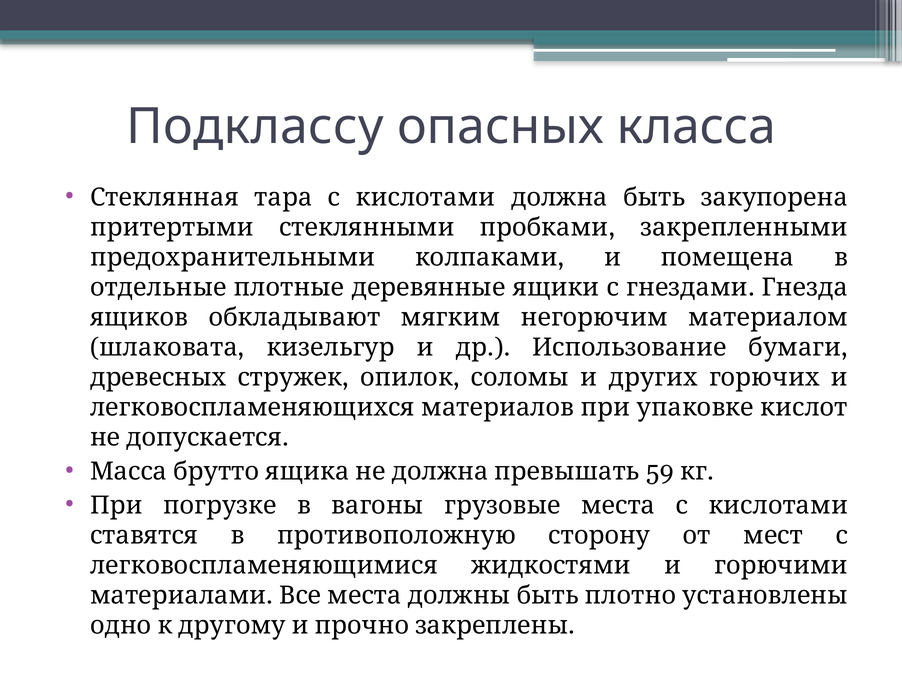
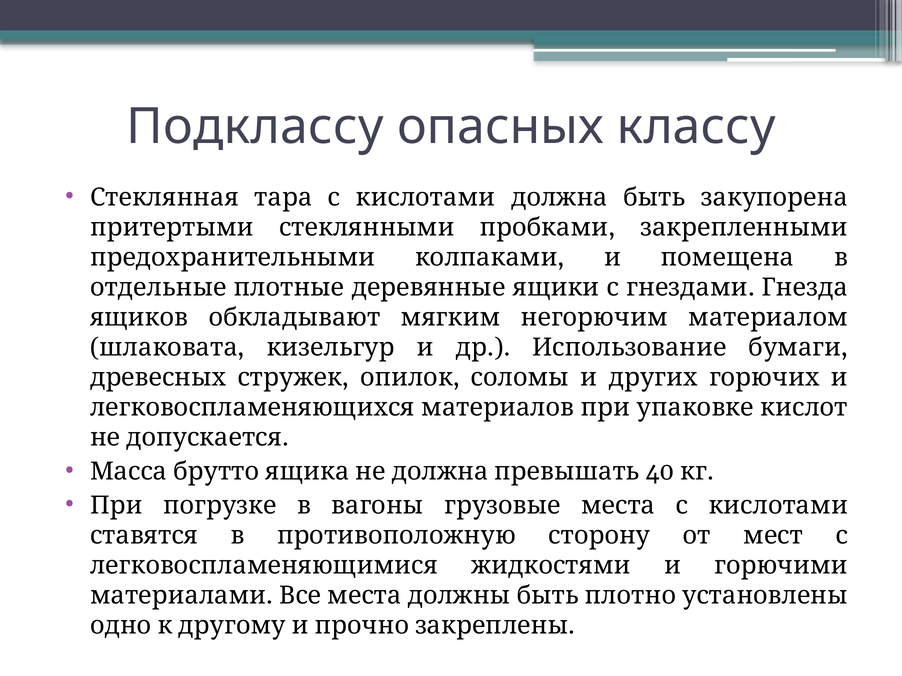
класса: класса -> классу
59: 59 -> 40
